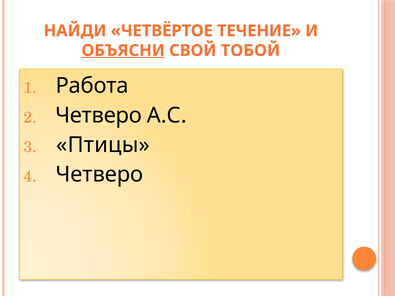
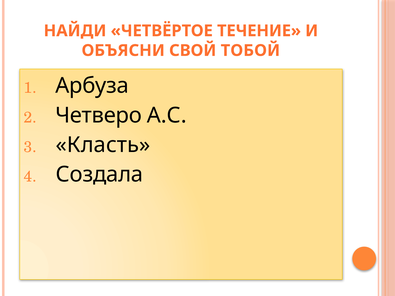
ОБЪЯСНИ underline: present -> none
Работа: Работа -> Арбуза
Птицы: Птицы -> Класть
Четверо at (99, 175): Четверо -> Создала
